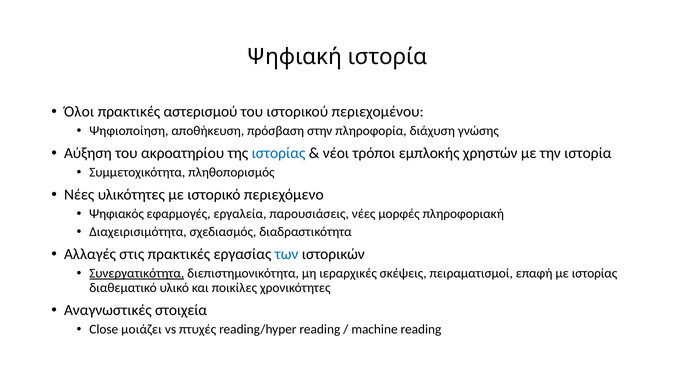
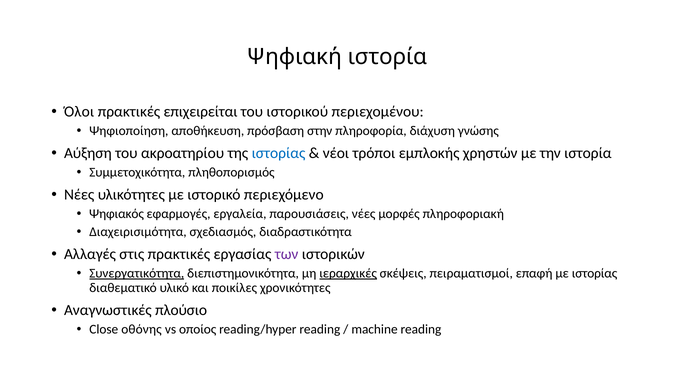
αστερισμού: αστερισμού -> επιχειρείται
των colour: blue -> purple
ιεραρχικές underline: none -> present
στοιχεία: στοιχεία -> πλούσιο
μοιάζει: μοιάζει -> οθόνης
πτυχές: πτυχές -> οποίος
